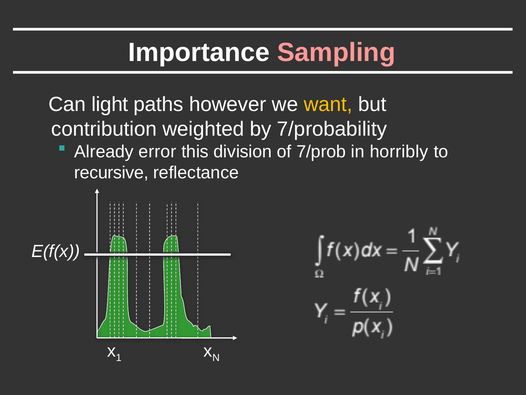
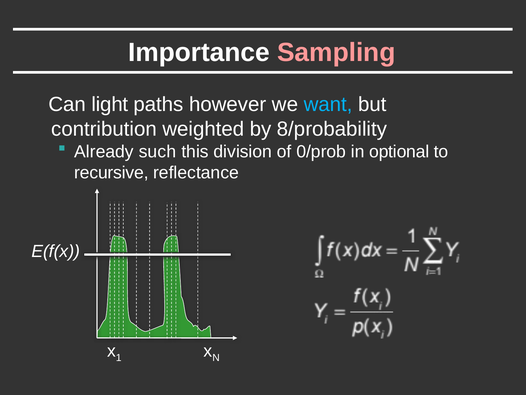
want colour: yellow -> light blue
7/probability: 7/probability -> 8/probability
error: error -> such
7/prob: 7/prob -> 0/prob
horribly: horribly -> optional
